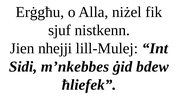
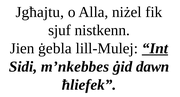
Erġgħu: Erġgħu -> Jgħajtu
nhejji: nhejji -> ġebla
Int underline: none -> present
bdew: bdew -> dawn
